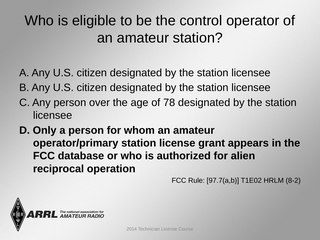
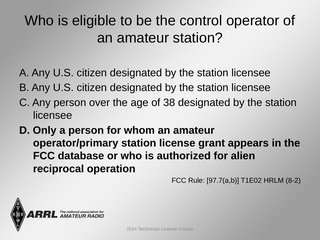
78: 78 -> 38
